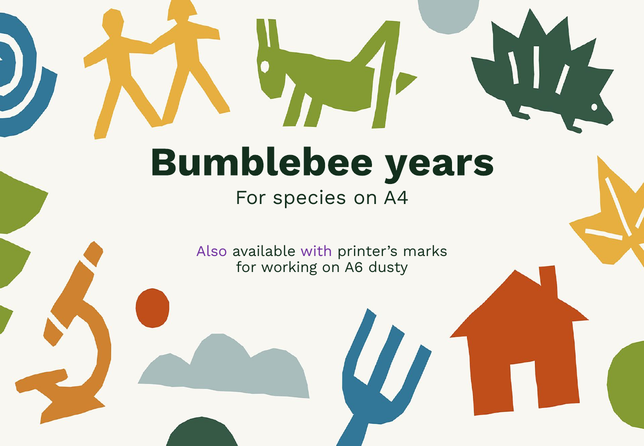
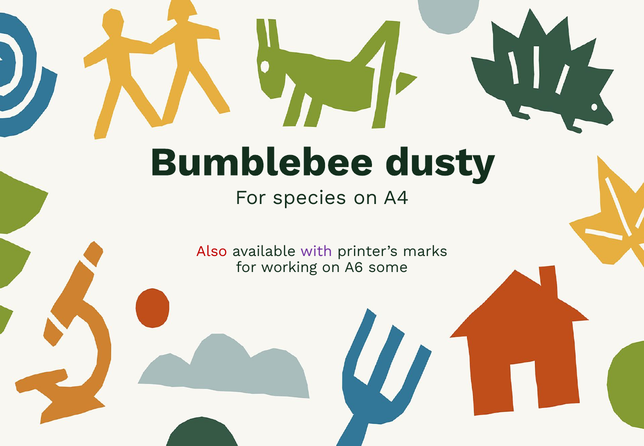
years: years -> dusty
Also colour: purple -> red
dusty: dusty -> some
